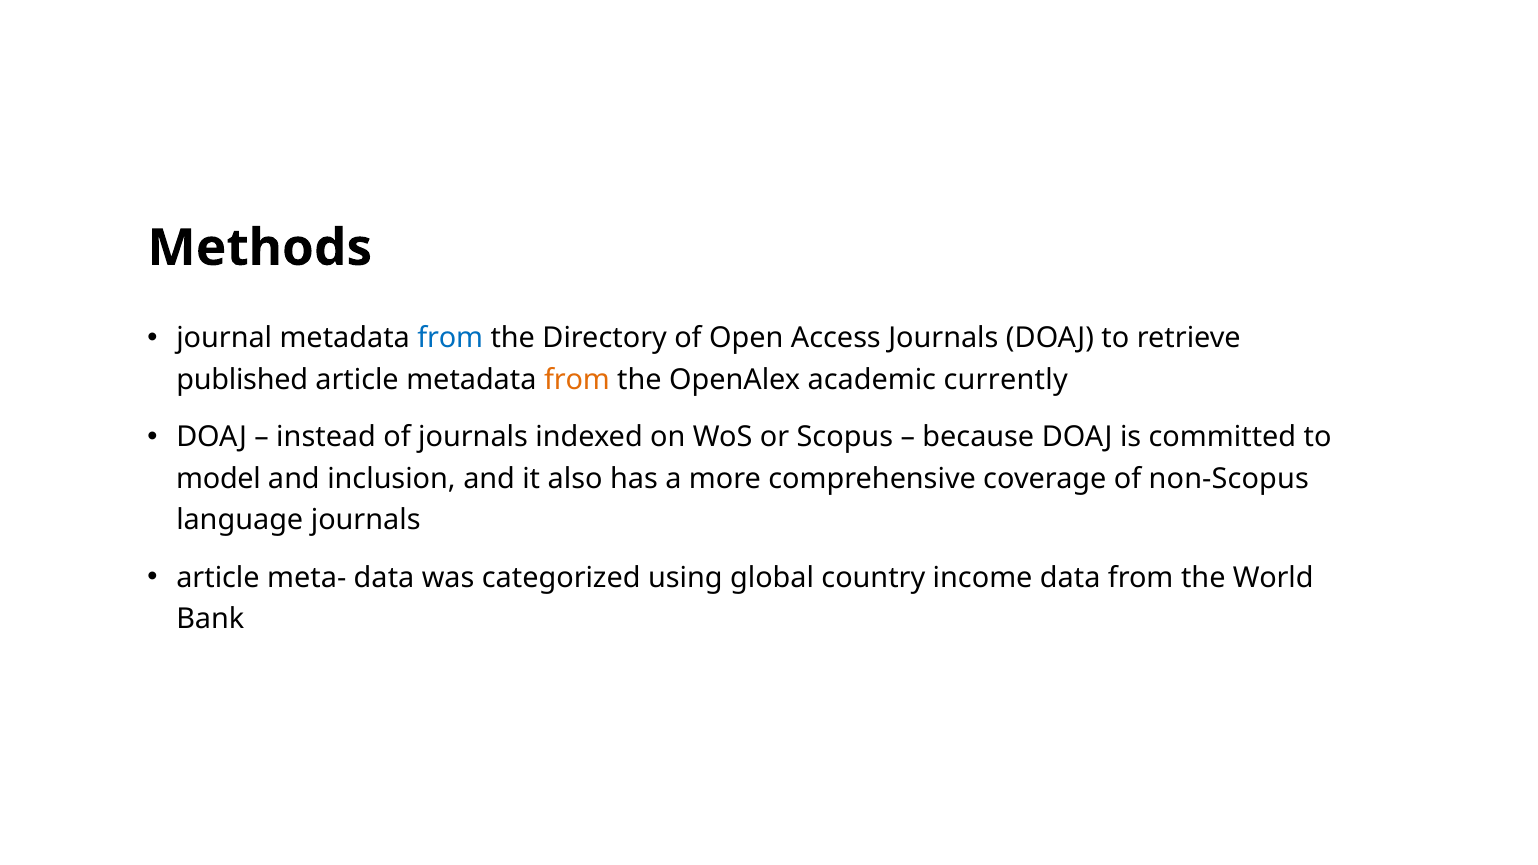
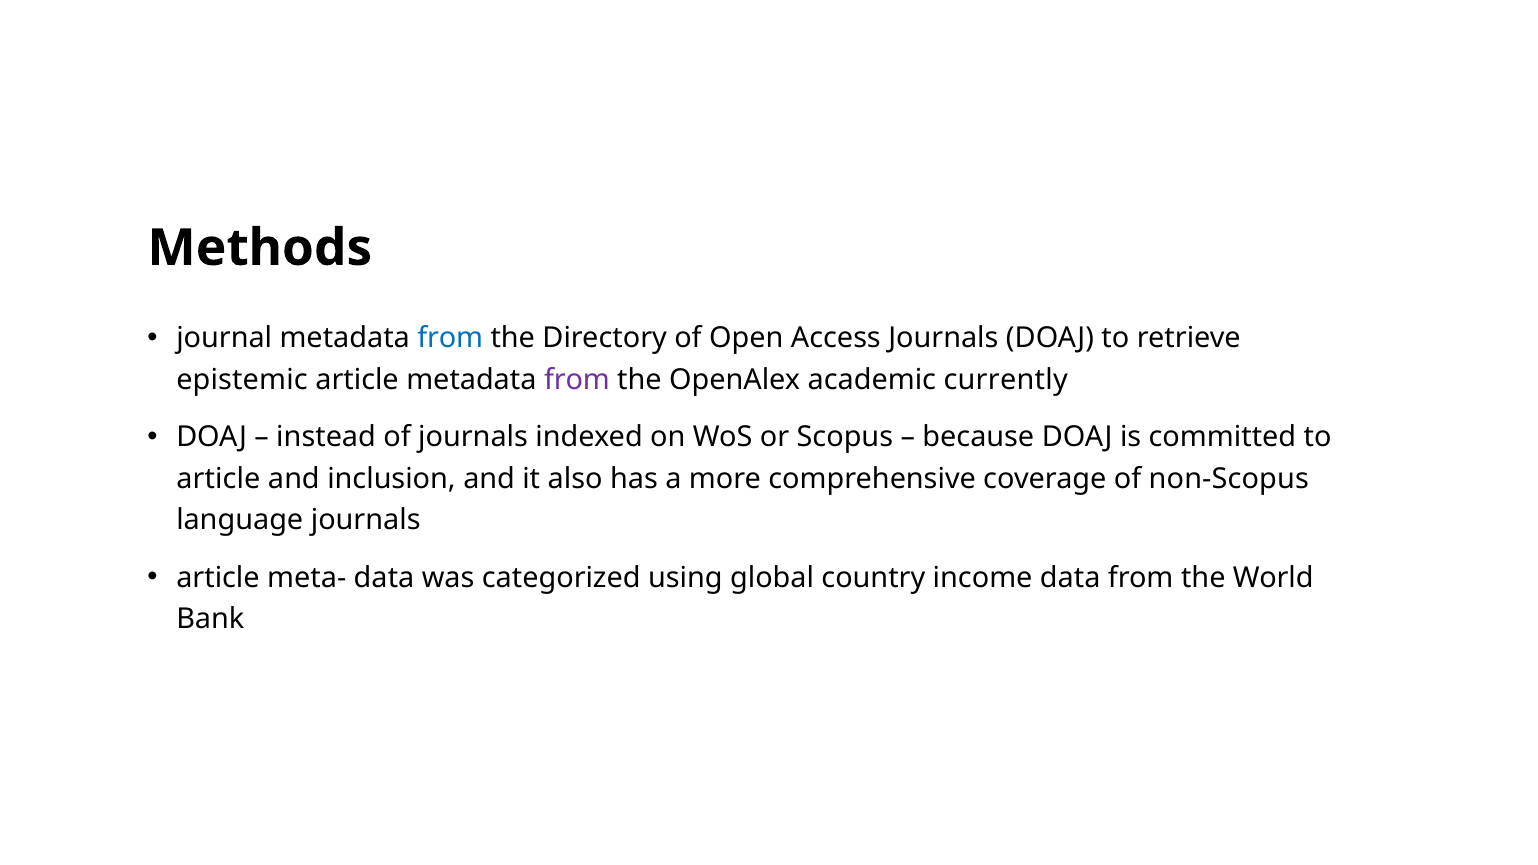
published: published -> epistemic
from at (577, 380) colour: orange -> purple
model at (219, 479): model -> article
